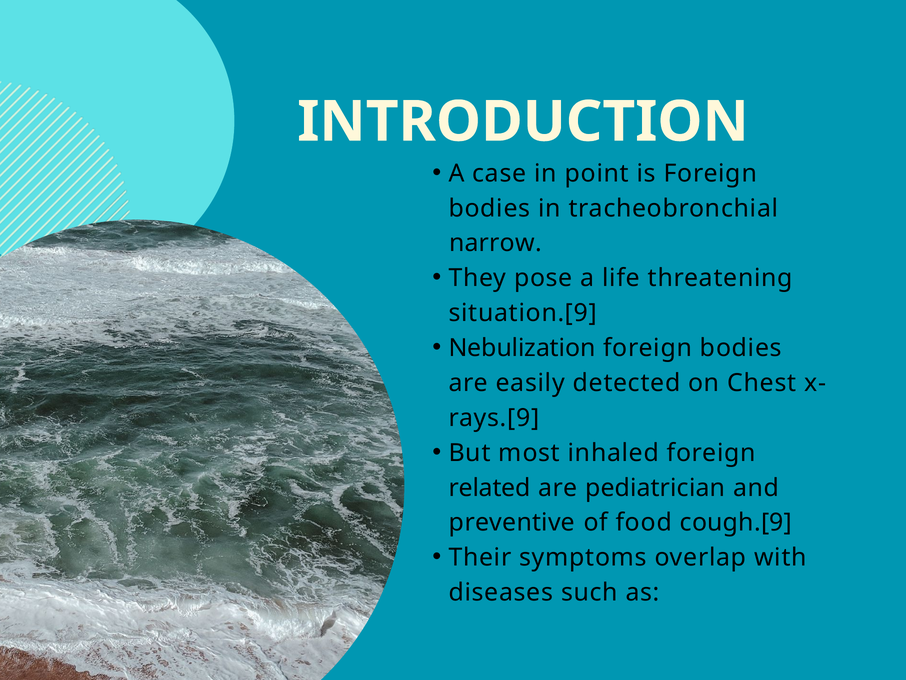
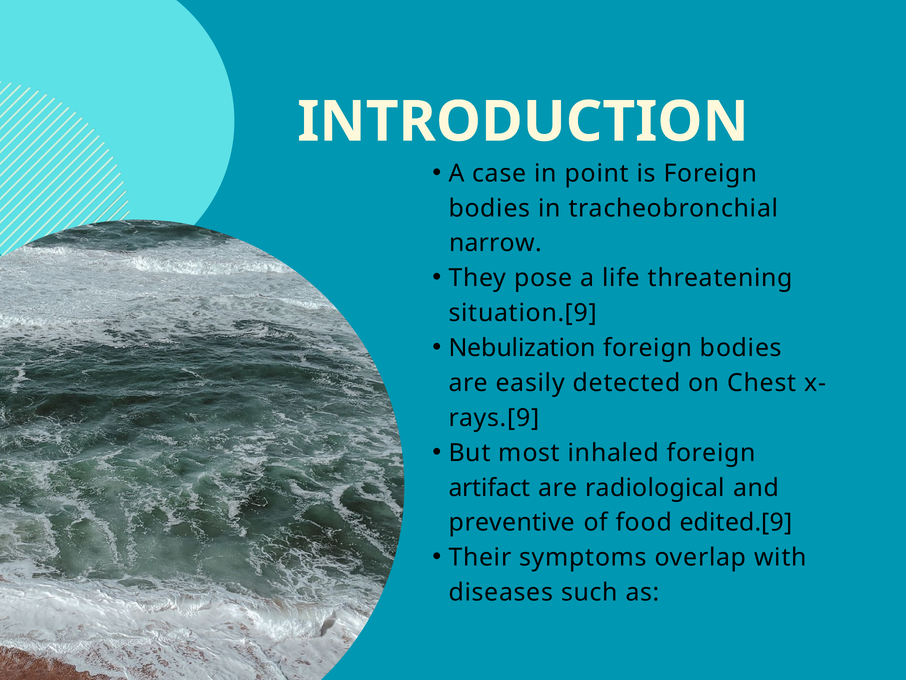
related: related -> artifact
pediatrician: pediatrician -> radiological
cough.[9: cough.[9 -> edited.[9
